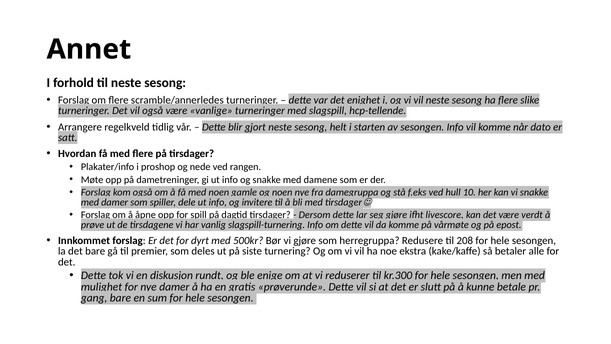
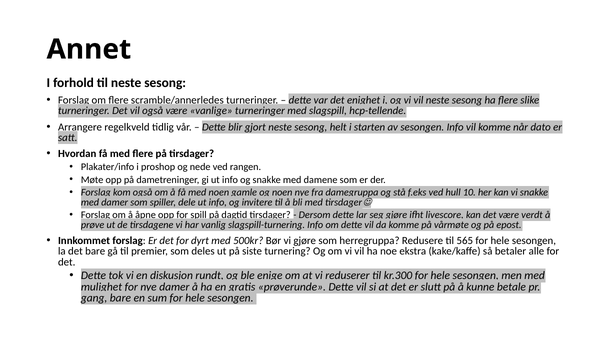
208: 208 -> 565
